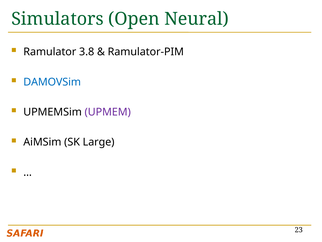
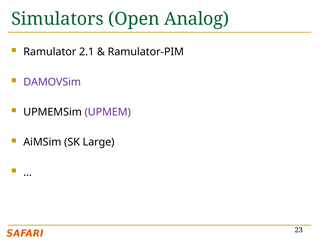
Neural: Neural -> Analog
3.8: 3.8 -> 2.1
DAMOVSim colour: blue -> purple
